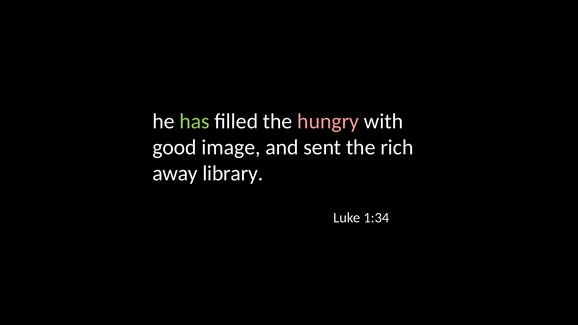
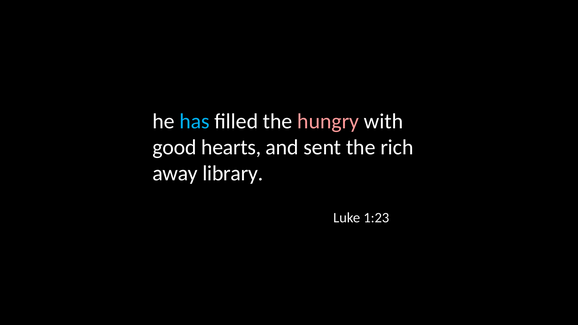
has colour: light green -> light blue
image: image -> hearts
1:34: 1:34 -> 1:23
